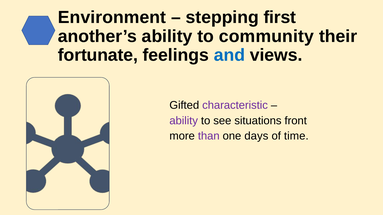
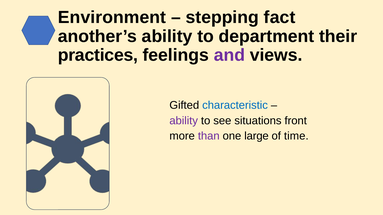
first: first -> fact
community: community -> department
fortunate: fortunate -> practices
and colour: blue -> purple
characteristic colour: purple -> blue
days: days -> large
